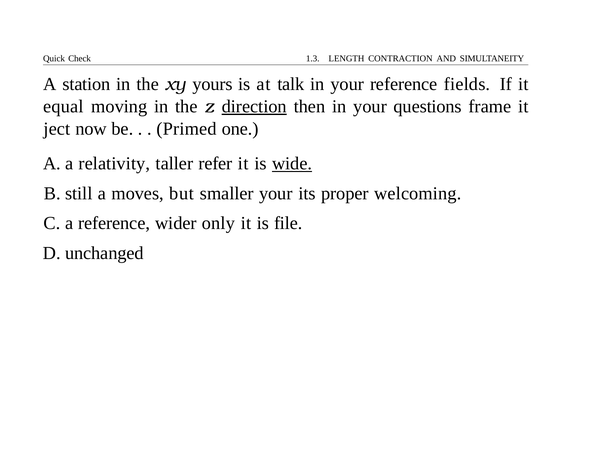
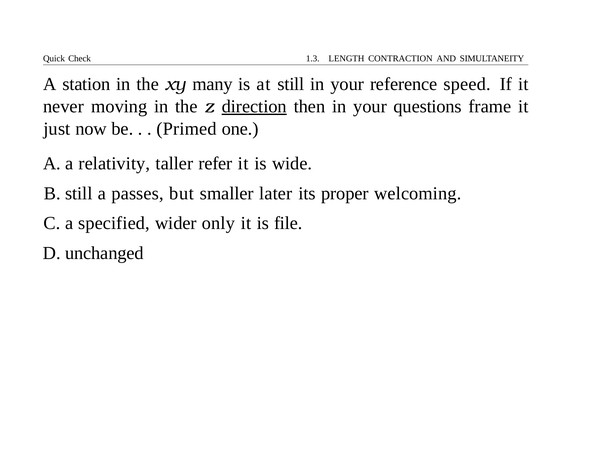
yours: yours -> many
talk: talk -> still
fields: fields -> speed
equal: equal -> never
ject: ject -> just
wide underline: present -> none
moves: moves -> passes
smaller your: your -> later
a reference: reference -> specified
